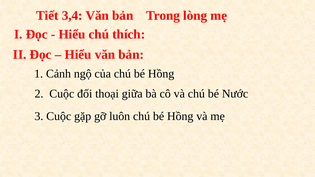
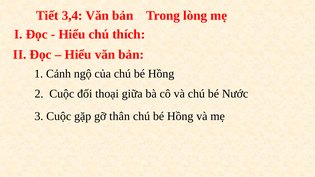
luôn: luôn -> thân
